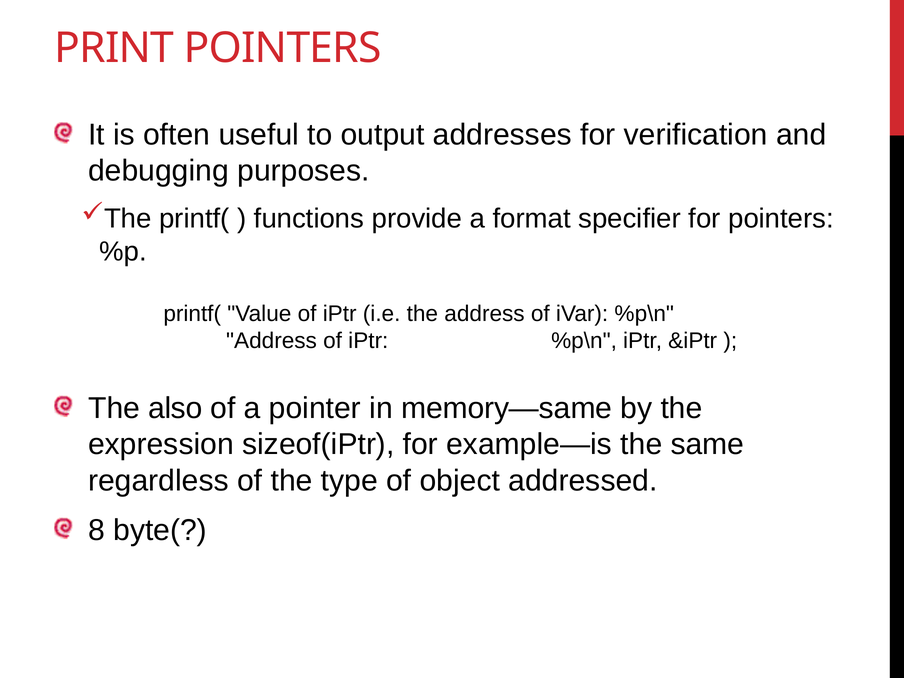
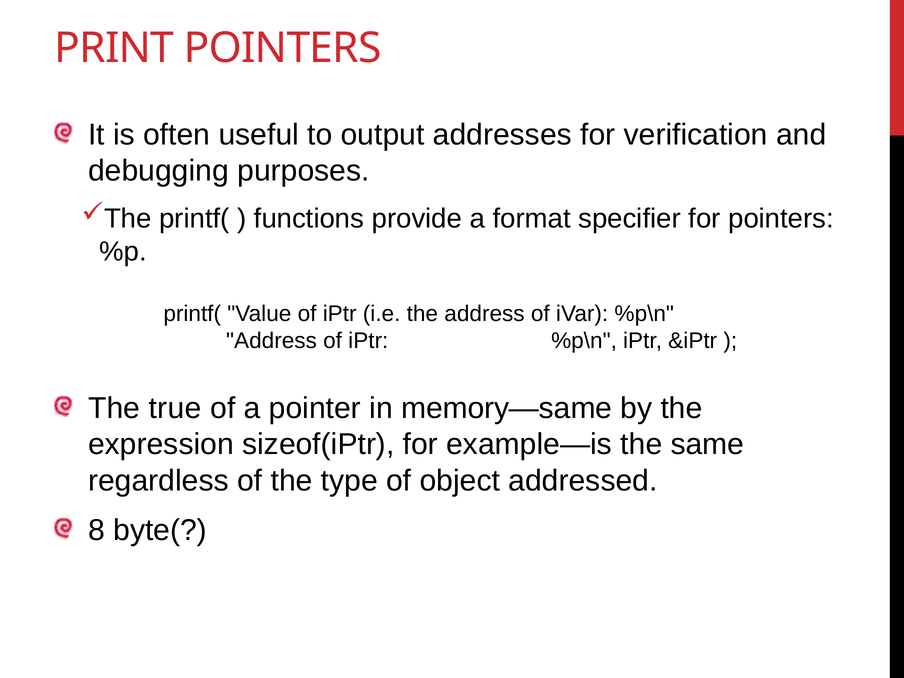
also: also -> true
